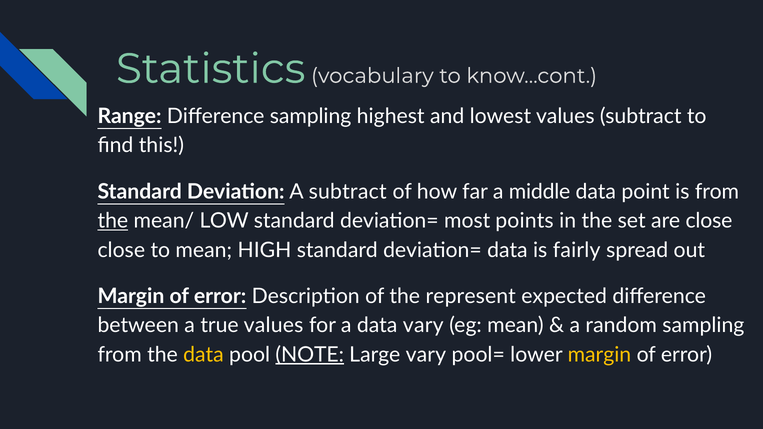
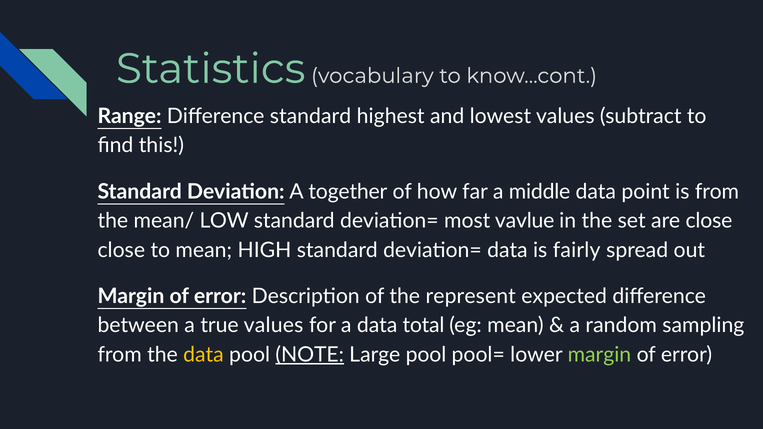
Difference sampling: sampling -> standard
A subtract: subtract -> together
the at (113, 221) underline: present -> none
points: points -> vavlue
data vary: vary -> total
Large vary: vary -> pool
margin at (599, 355) colour: yellow -> light green
